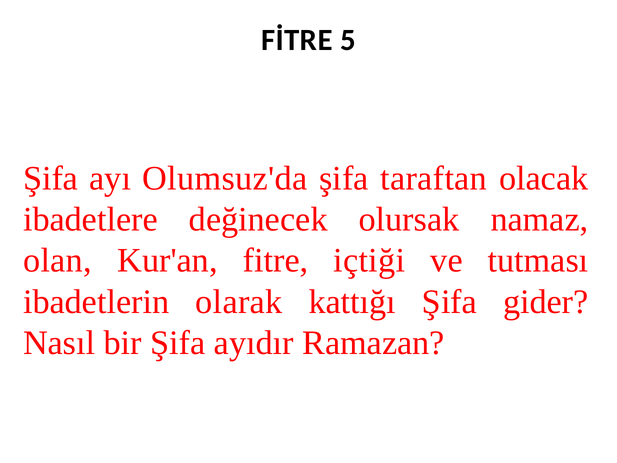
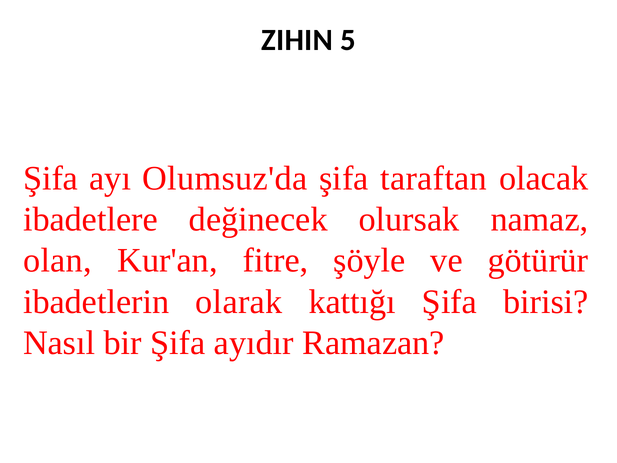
FİTRE: FİTRE -> ZIHIN
içtiği: içtiği -> şöyle
tutması: tutması -> götürür
gider: gider -> birisi
